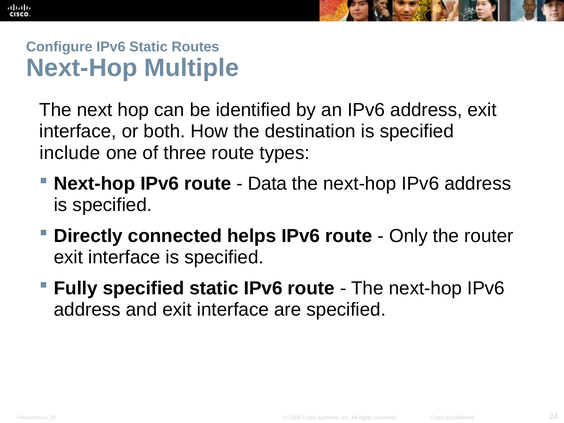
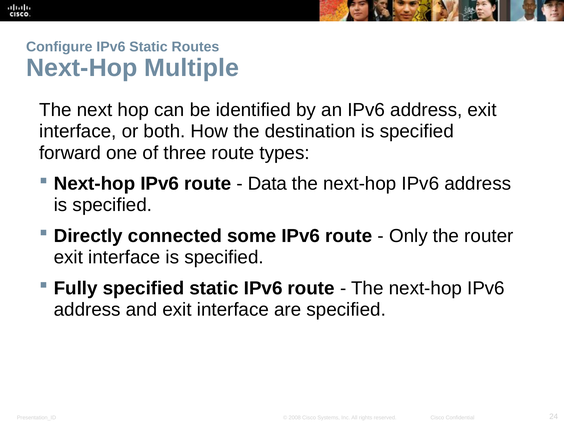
include: include -> forward
helps: helps -> some
